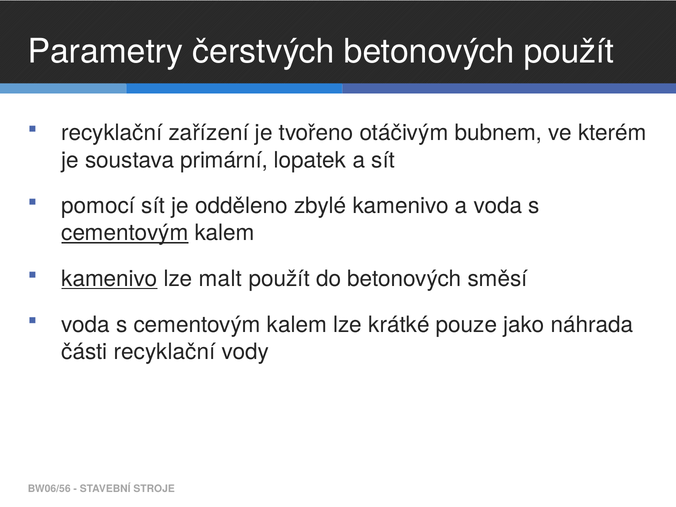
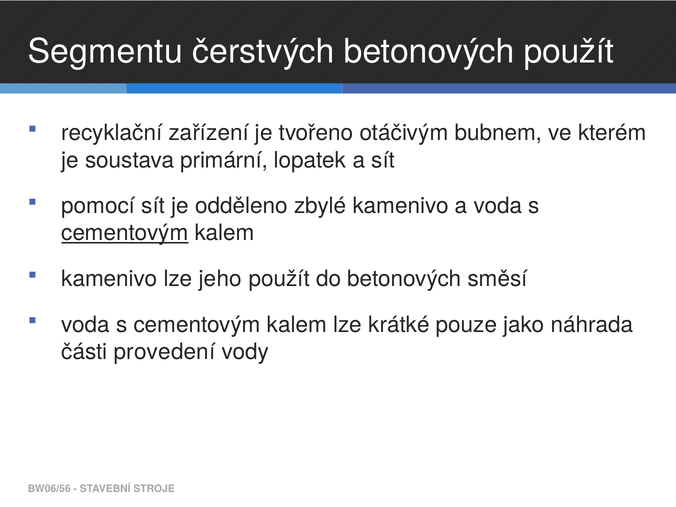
Parametry: Parametry -> Segmentu
kamenivo at (109, 279) underline: present -> none
malt: malt -> jeho
části recyklační: recyklační -> provedení
